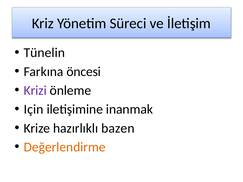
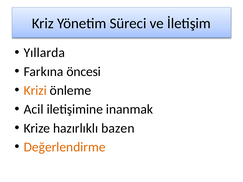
Tünelin: Tünelin -> Yıllarda
Krizi colour: purple -> orange
Için: Için -> Acil
